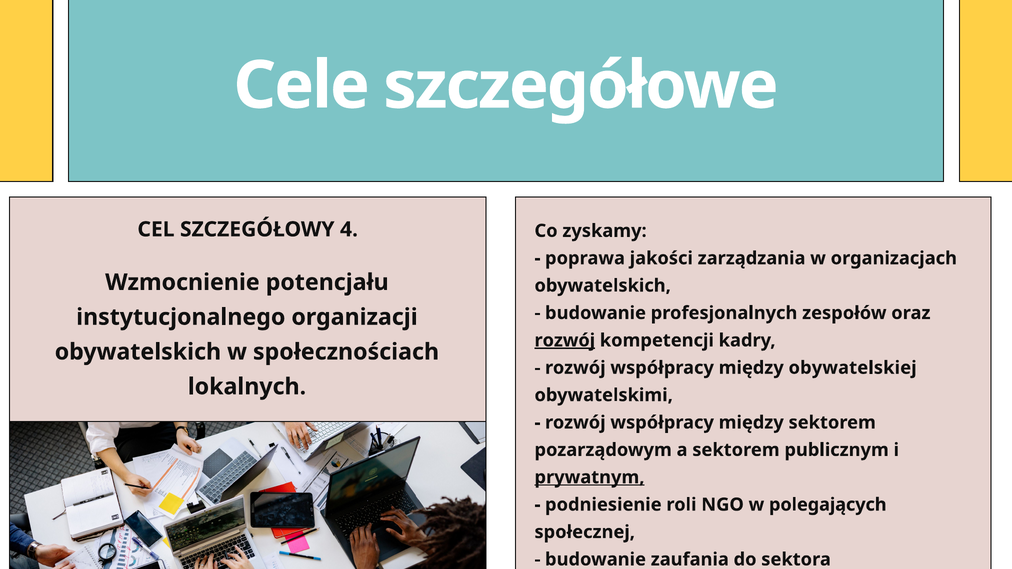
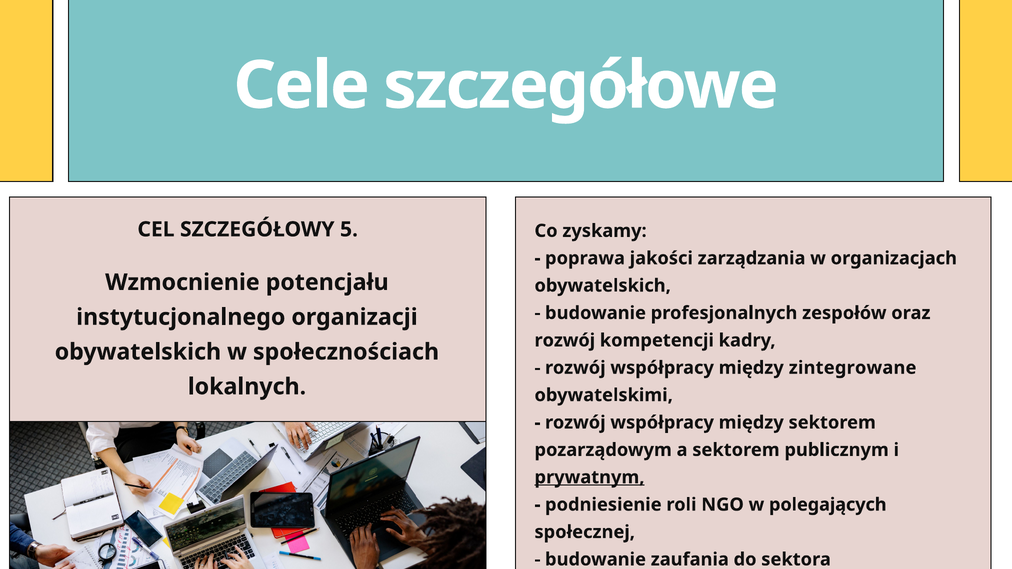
4: 4 -> 5
rozwój at (565, 341) underline: present -> none
obywatelskiej: obywatelskiej -> zintegrowane
